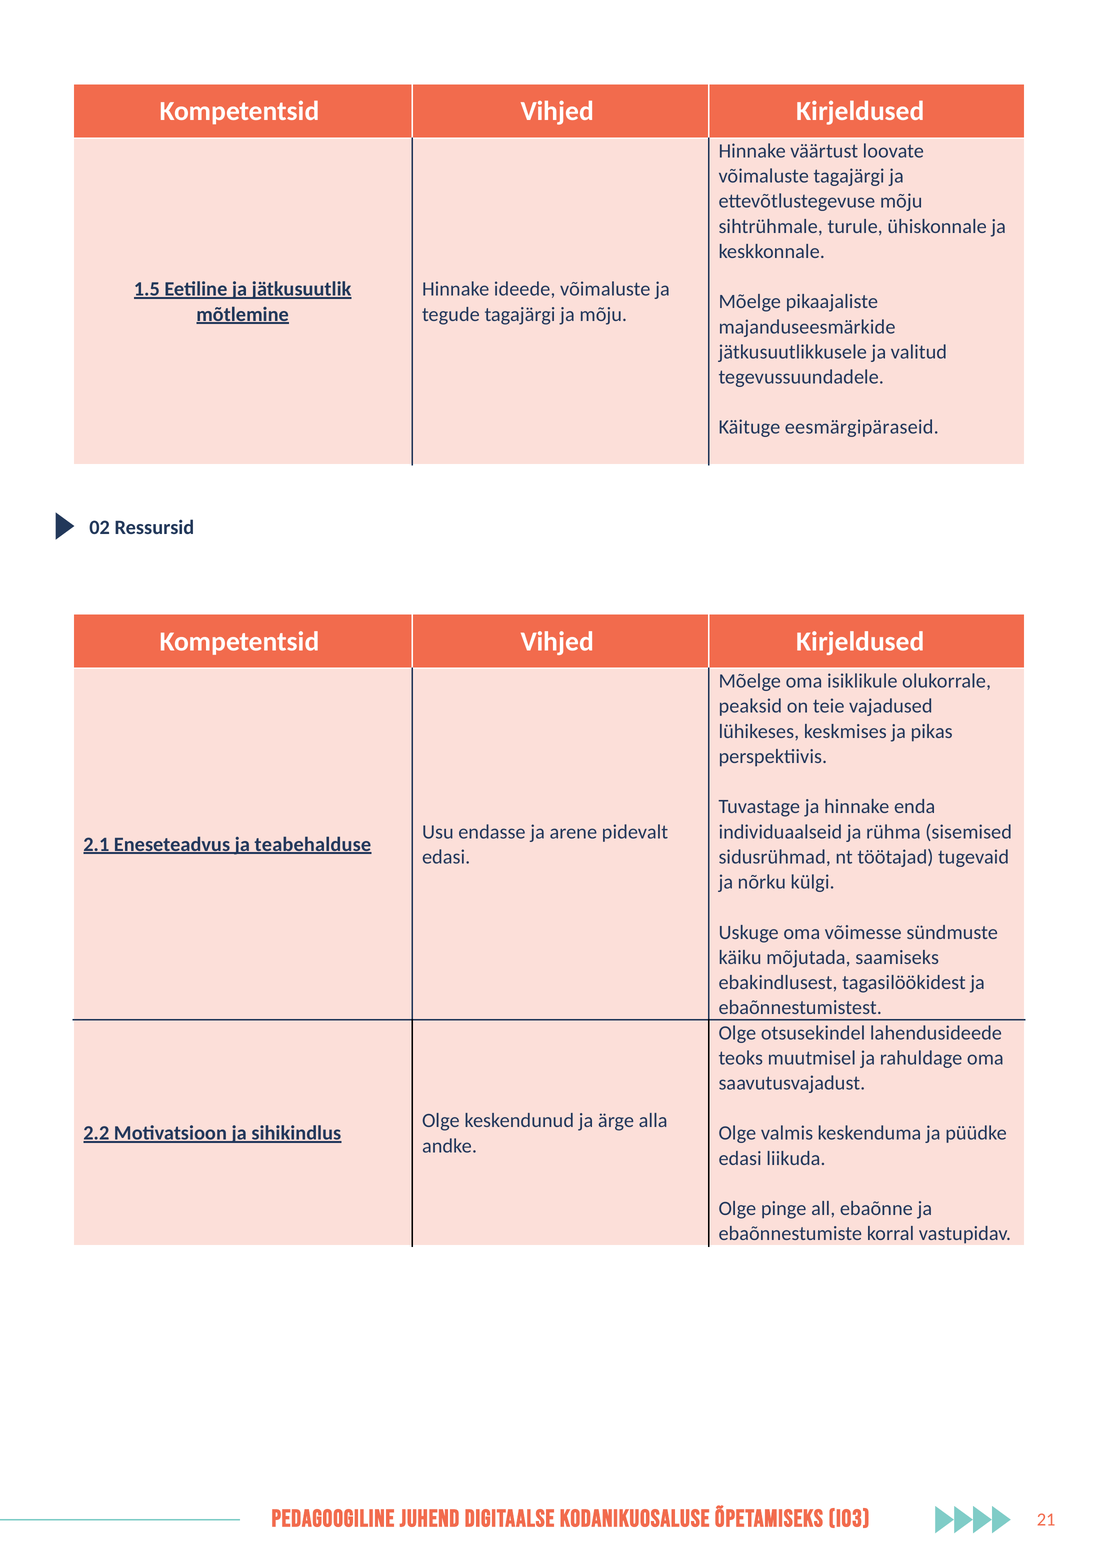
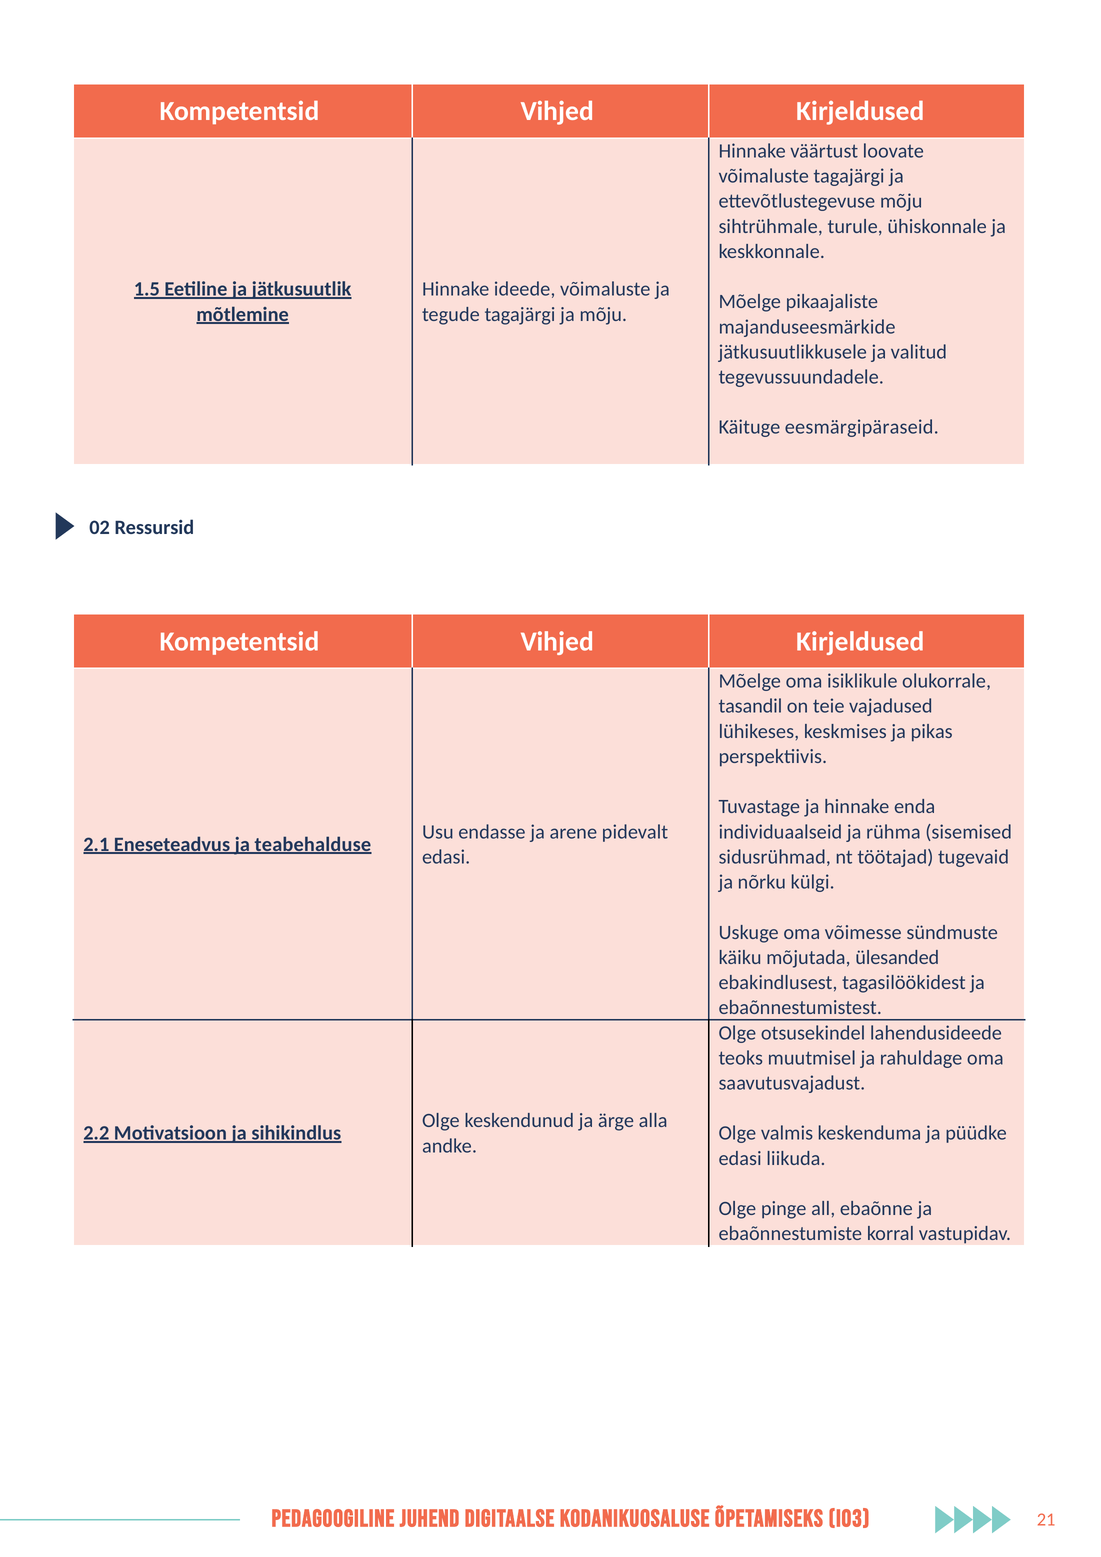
peaksid: peaksid -> tasandil
saamiseks: saamiseks -> ülesanded
